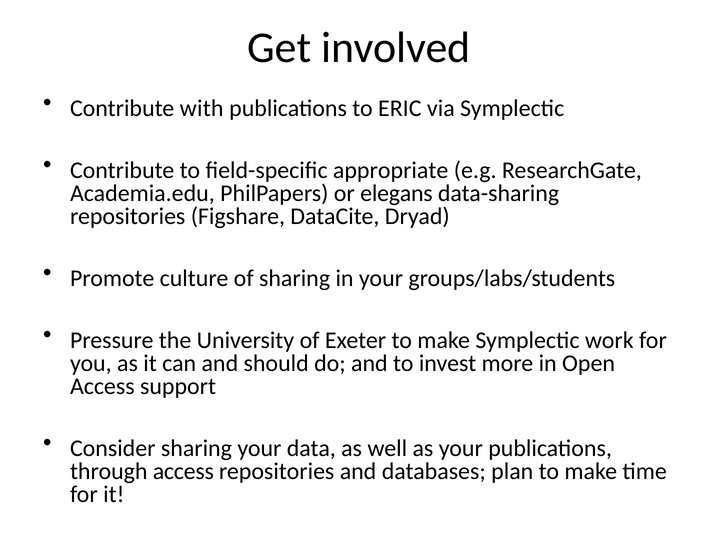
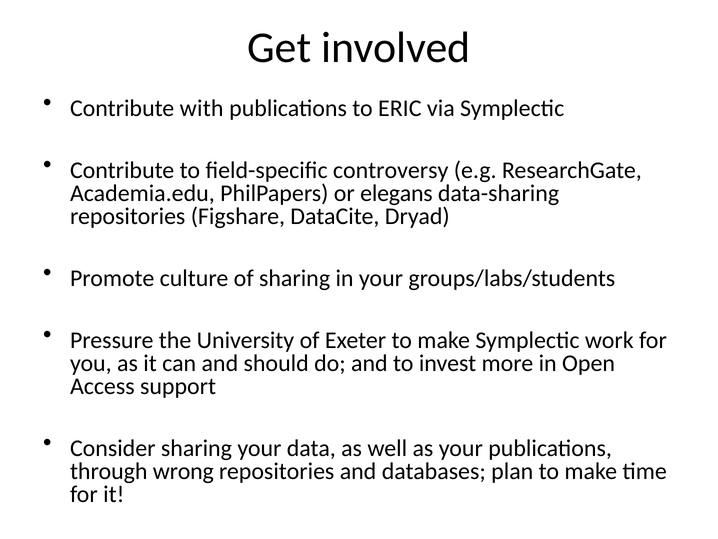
appropriate: appropriate -> controversy
through access: access -> wrong
